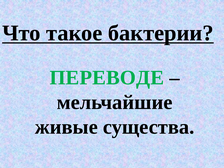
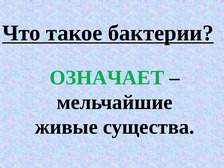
ПЕРЕВОДЕ: ПЕРЕВОДЕ -> ОЗНАЧАЕТ
